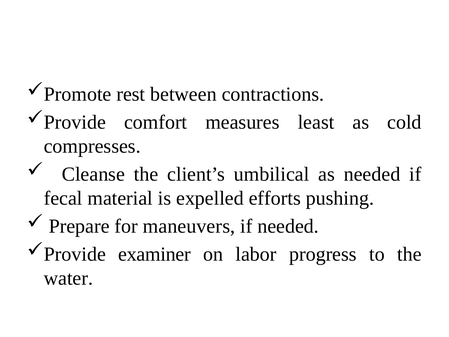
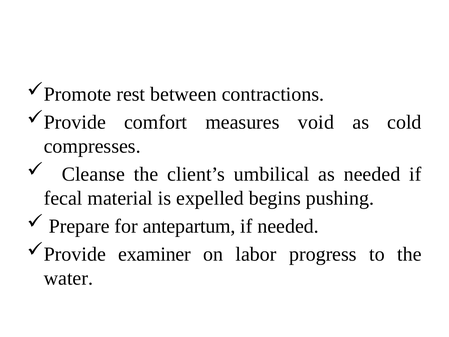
least: least -> void
efforts: efforts -> begins
maneuvers: maneuvers -> antepartum
